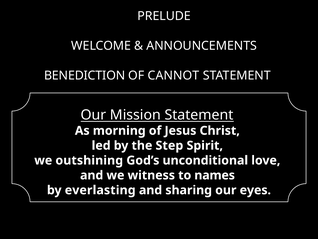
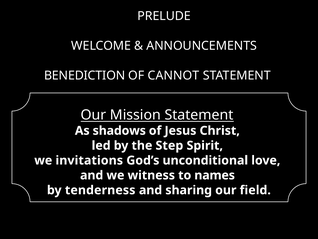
morning: morning -> shadows
outshining: outshining -> invitations
everlasting: everlasting -> tenderness
eyes: eyes -> field
